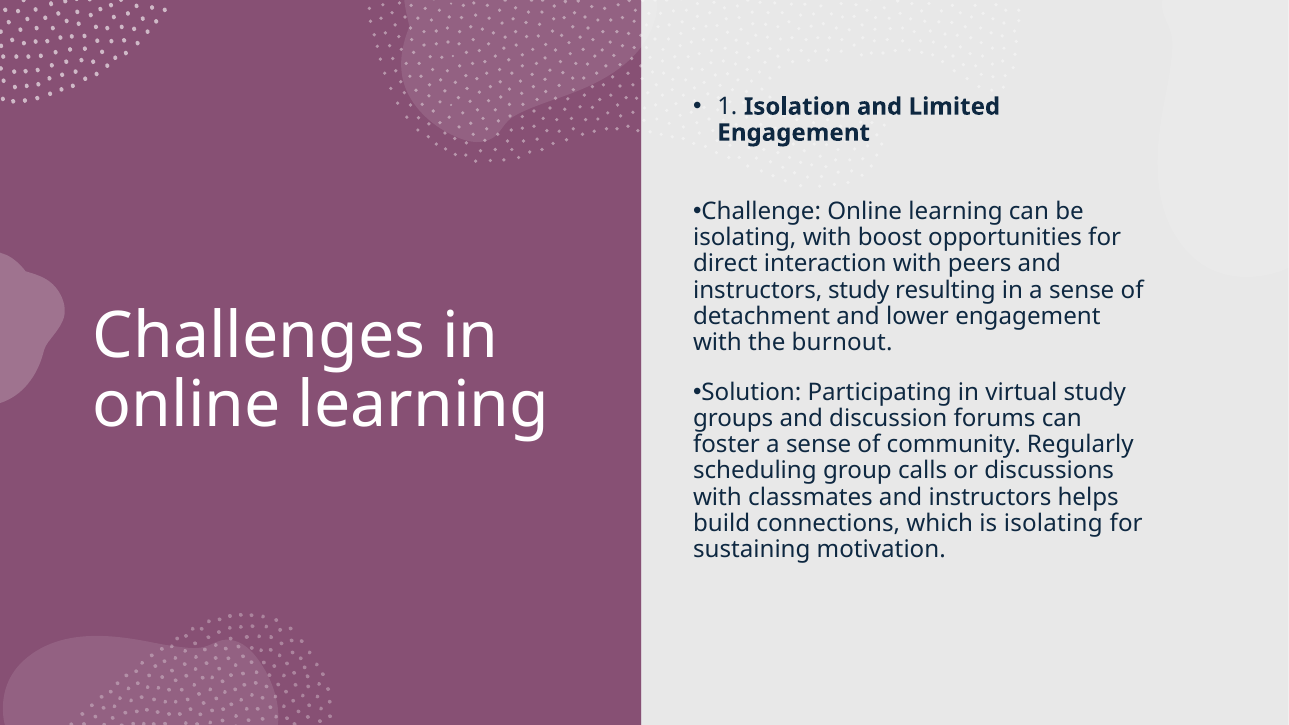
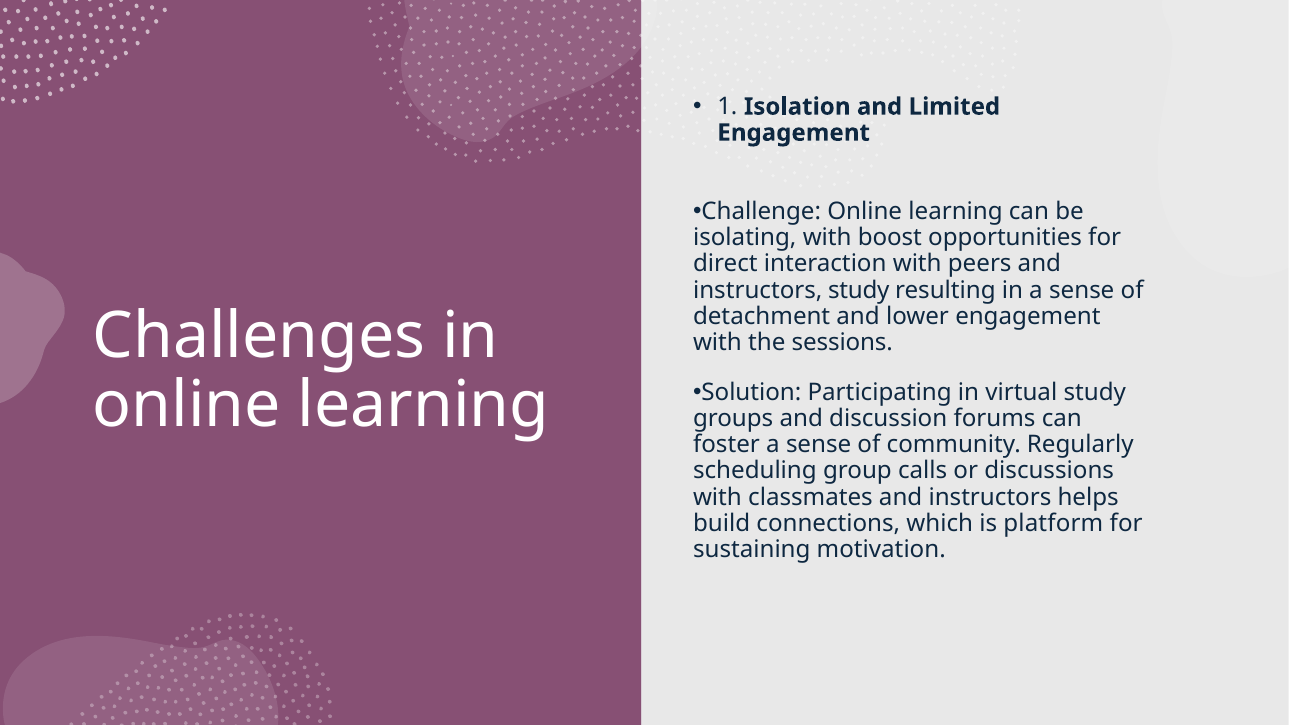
burnout: burnout -> sessions
is isolating: isolating -> platform
